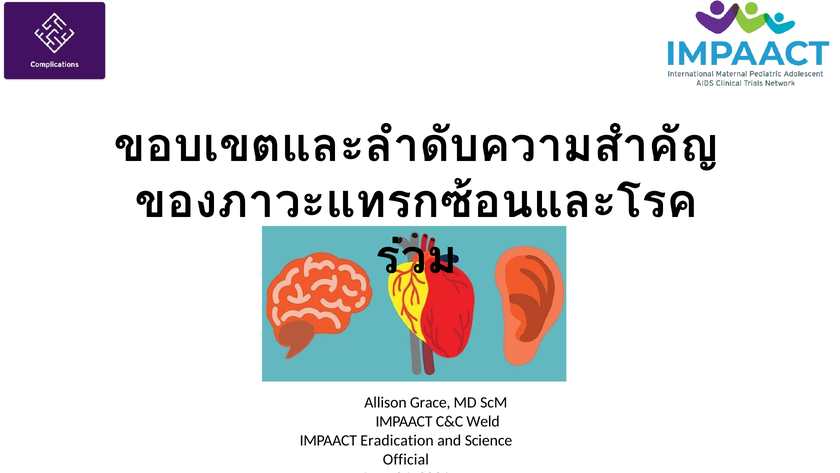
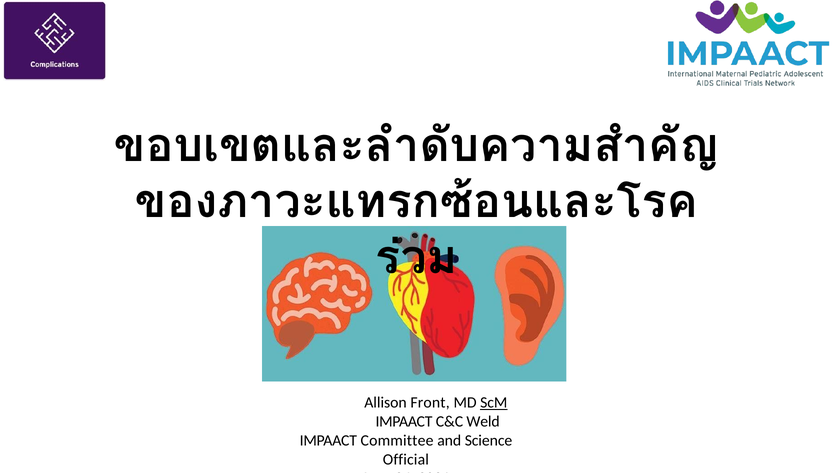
Grace: Grace -> Front
ScM underline: none -> present
Eradication: Eradication -> Committee
